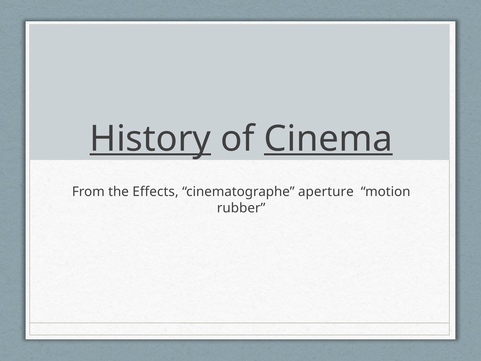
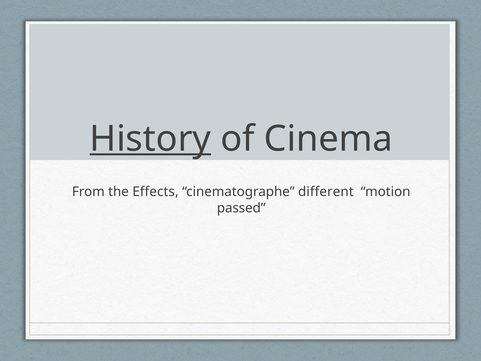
Cinema underline: present -> none
aperture: aperture -> different
rubber: rubber -> passed
